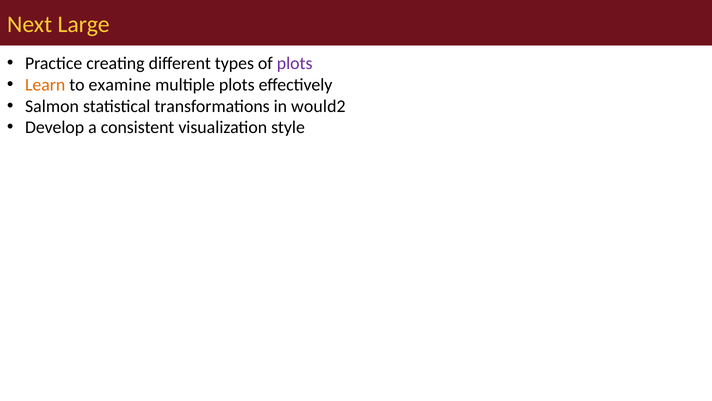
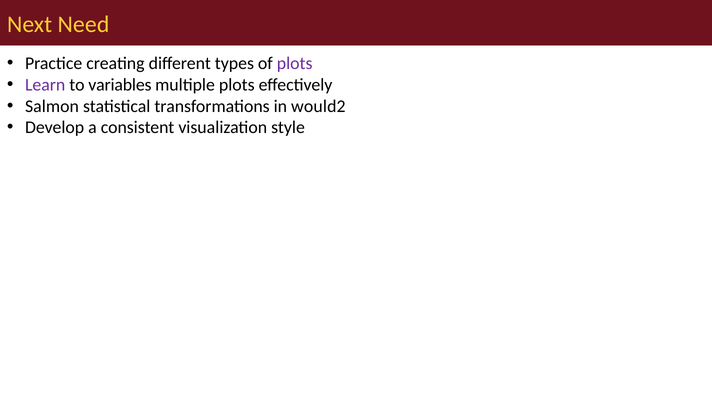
Large: Large -> Need
Learn colour: orange -> purple
examine: examine -> variables
